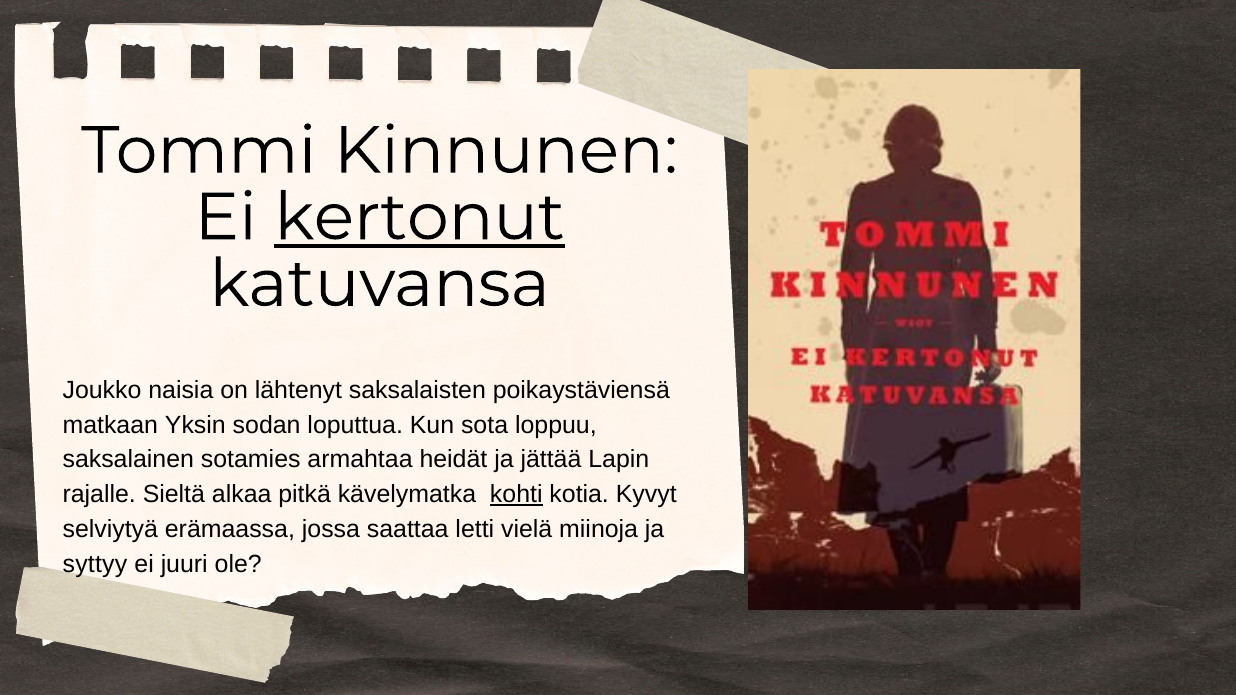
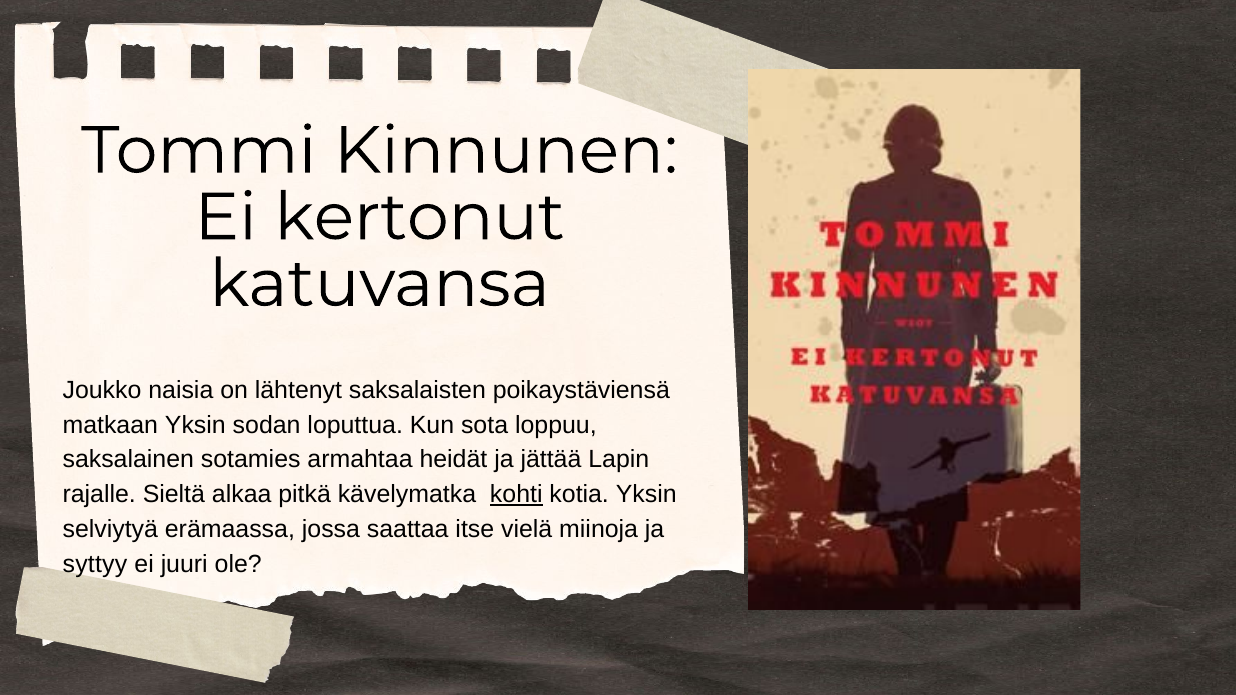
kertonut underline: present -> none
kotia Kyvyt: Kyvyt -> Yksin
letti: letti -> itse
